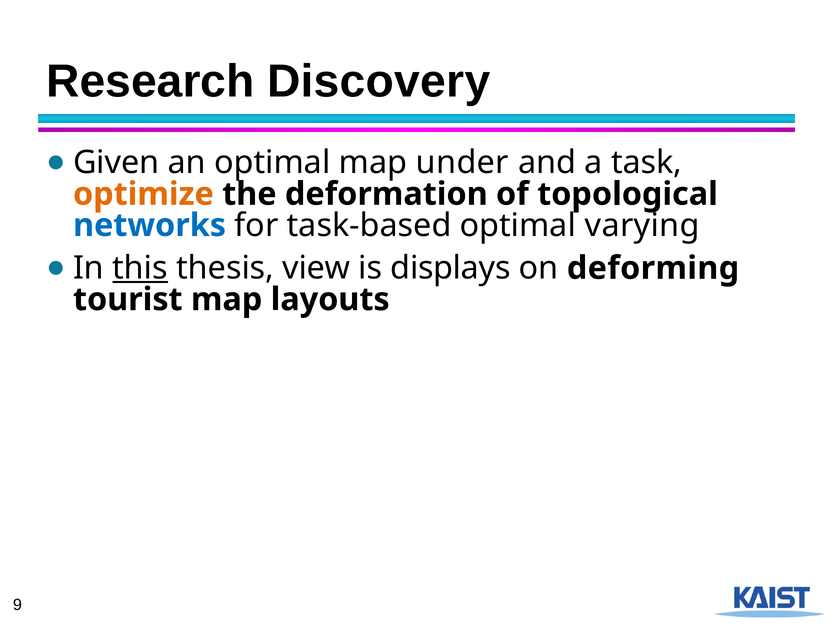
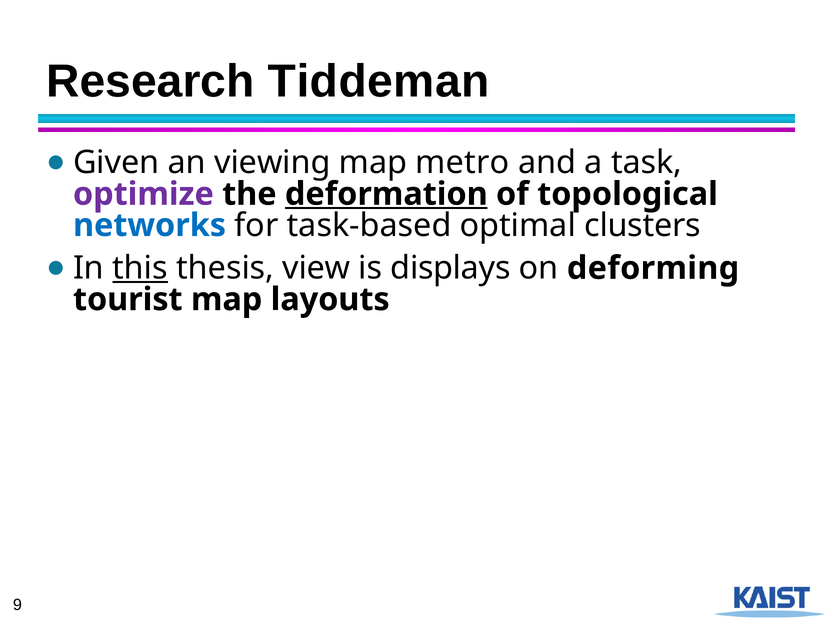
Discovery: Discovery -> Tiddeman
an optimal: optimal -> viewing
under: under -> metro
optimize colour: orange -> purple
deformation underline: none -> present
varying: varying -> clusters
